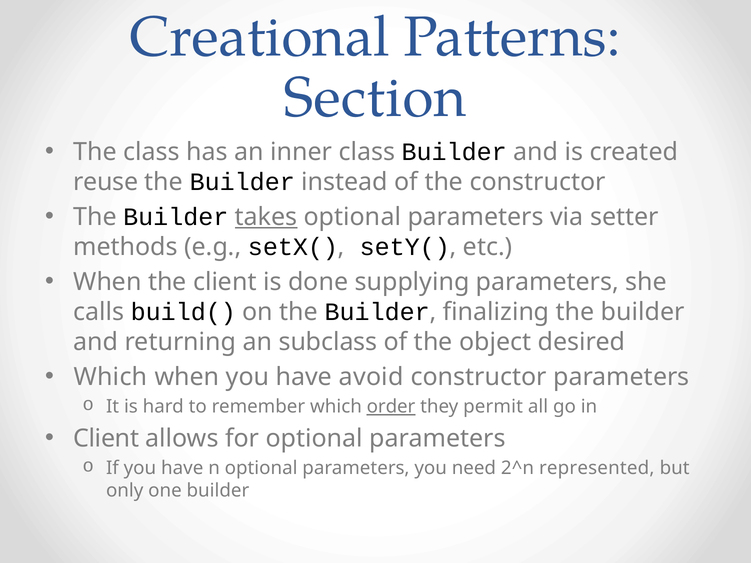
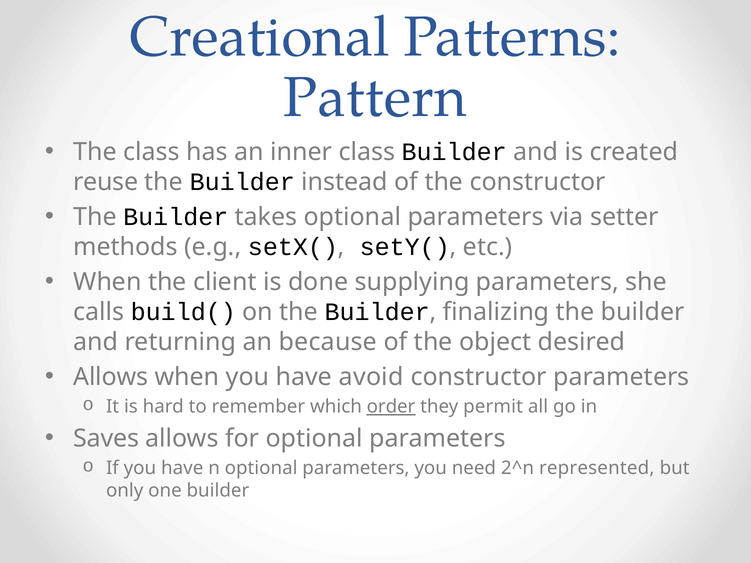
Section: Section -> Pattern
takes underline: present -> none
subclass: subclass -> because
Which at (111, 377): Which -> Allows
Client at (106, 439): Client -> Saves
